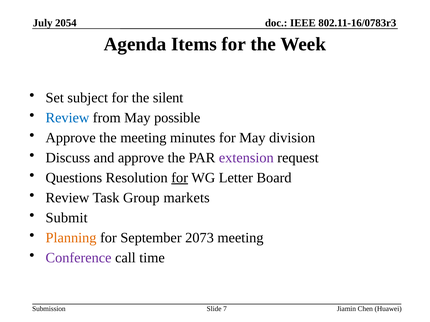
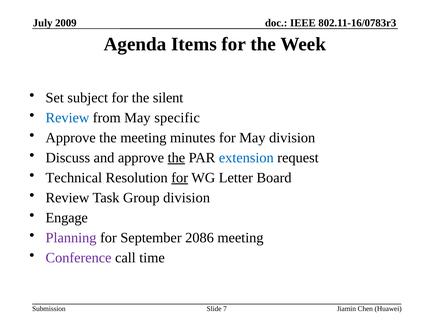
2054: 2054 -> 2009
possible: possible -> specific
the at (176, 158) underline: none -> present
extension colour: purple -> blue
Questions: Questions -> Technical
Group markets: markets -> division
Submit: Submit -> Engage
Planning colour: orange -> purple
2073: 2073 -> 2086
